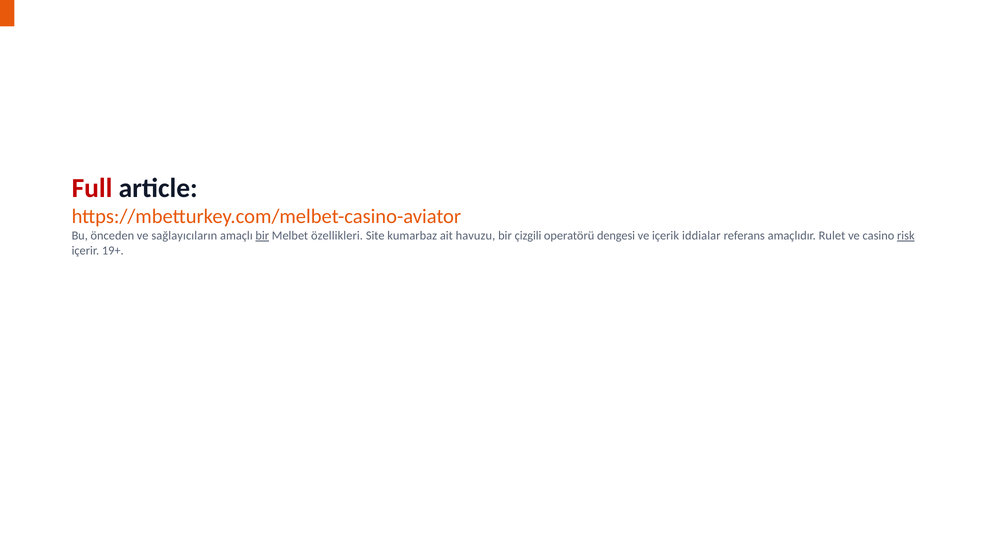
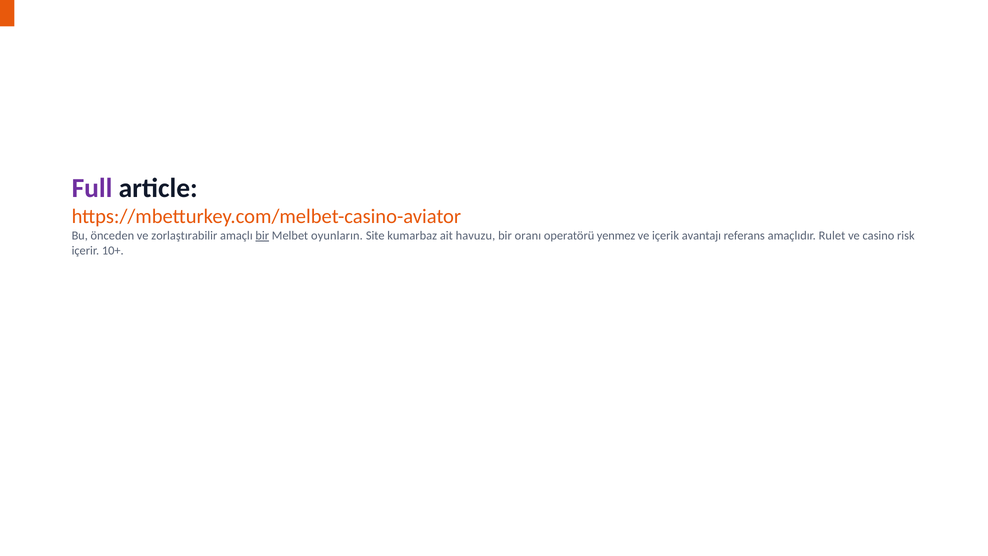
Full colour: red -> purple
sağlayıcıların: sağlayıcıların -> zorlaştırabilir
özellikleri: özellikleri -> oyunların
çizgili: çizgili -> oranı
dengesi: dengesi -> yenmez
iddialar: iddialar -> avantajı
risk underline: present -> none
19+: 19+ -> 10+
